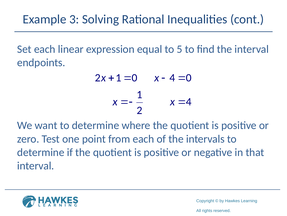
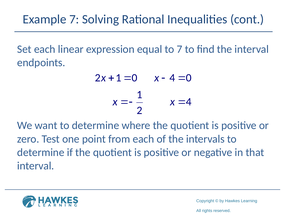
Example 3: 3 -> 7
to 5: 5 -> 7
